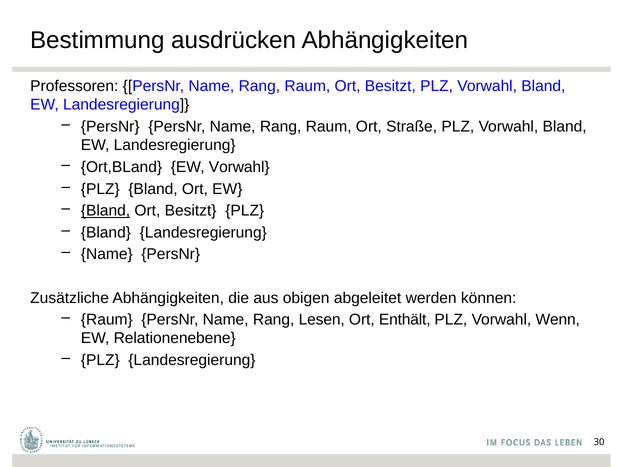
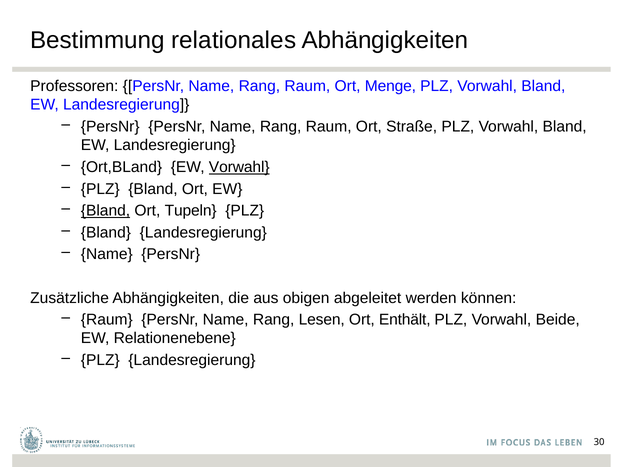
ausdrücken: ausdrücken -> relationales
Raum Ort Besitzt: Besitzt -> Menge
Vorwahl at (239, 167) underline: none -> present
Besitzt at (191, 211): Besitzt -> Tupeln
Wenn: Wenn -> Beide
